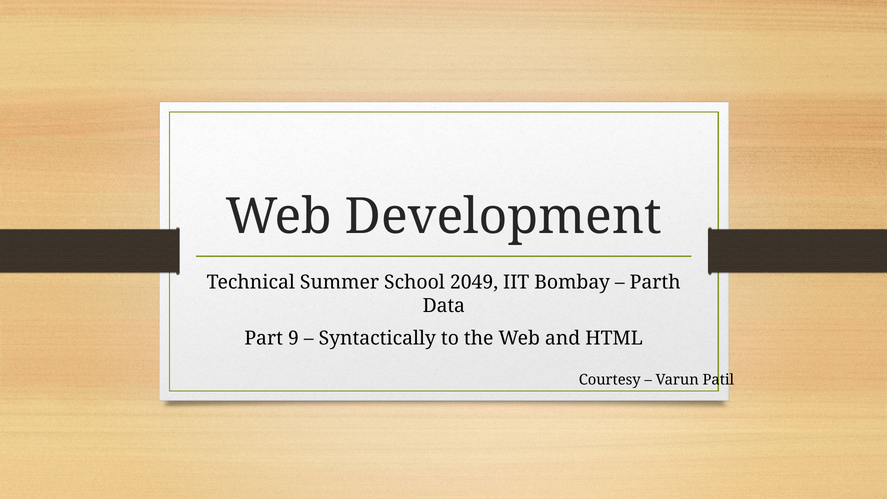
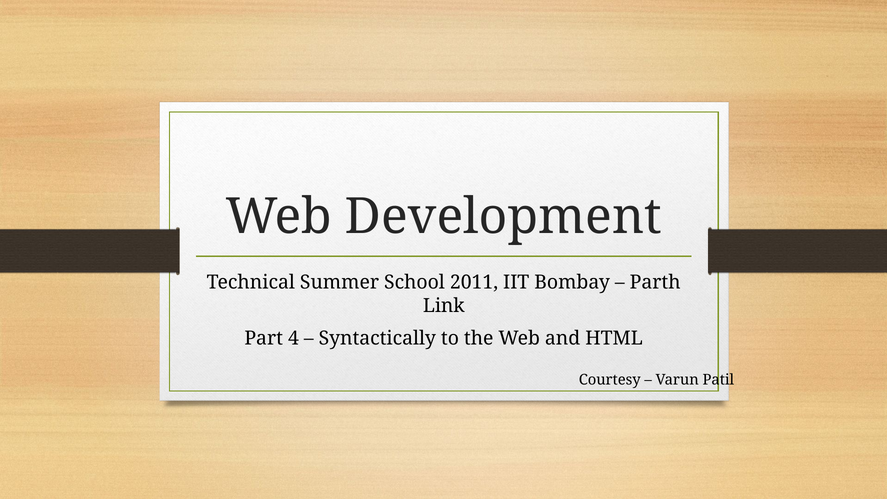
2049: 2049 -> 2011
Data: Data -> Link
9: 9 -> 4
